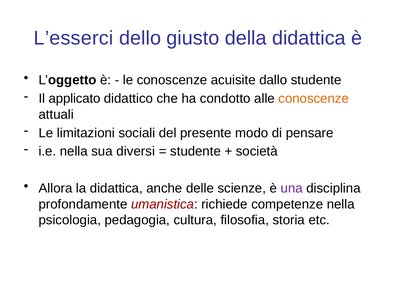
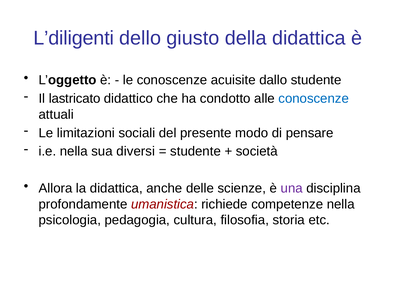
L’esserci: L’esserci -> L’diligenti
applicato: applicato -> lastricato
conoscenze at (314, 99) colour: orange -> blue
